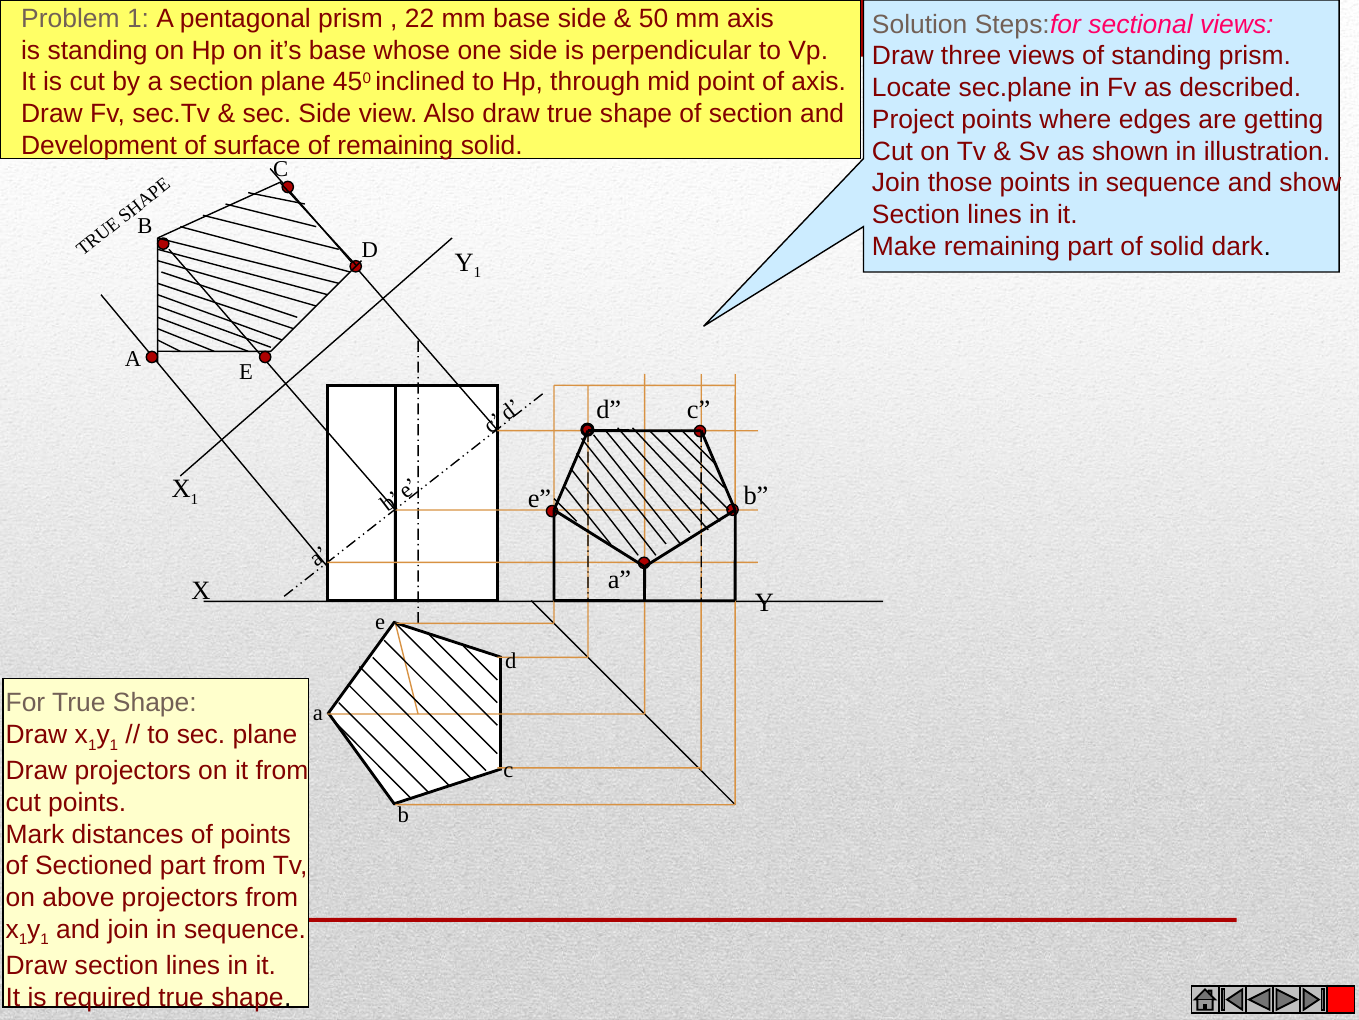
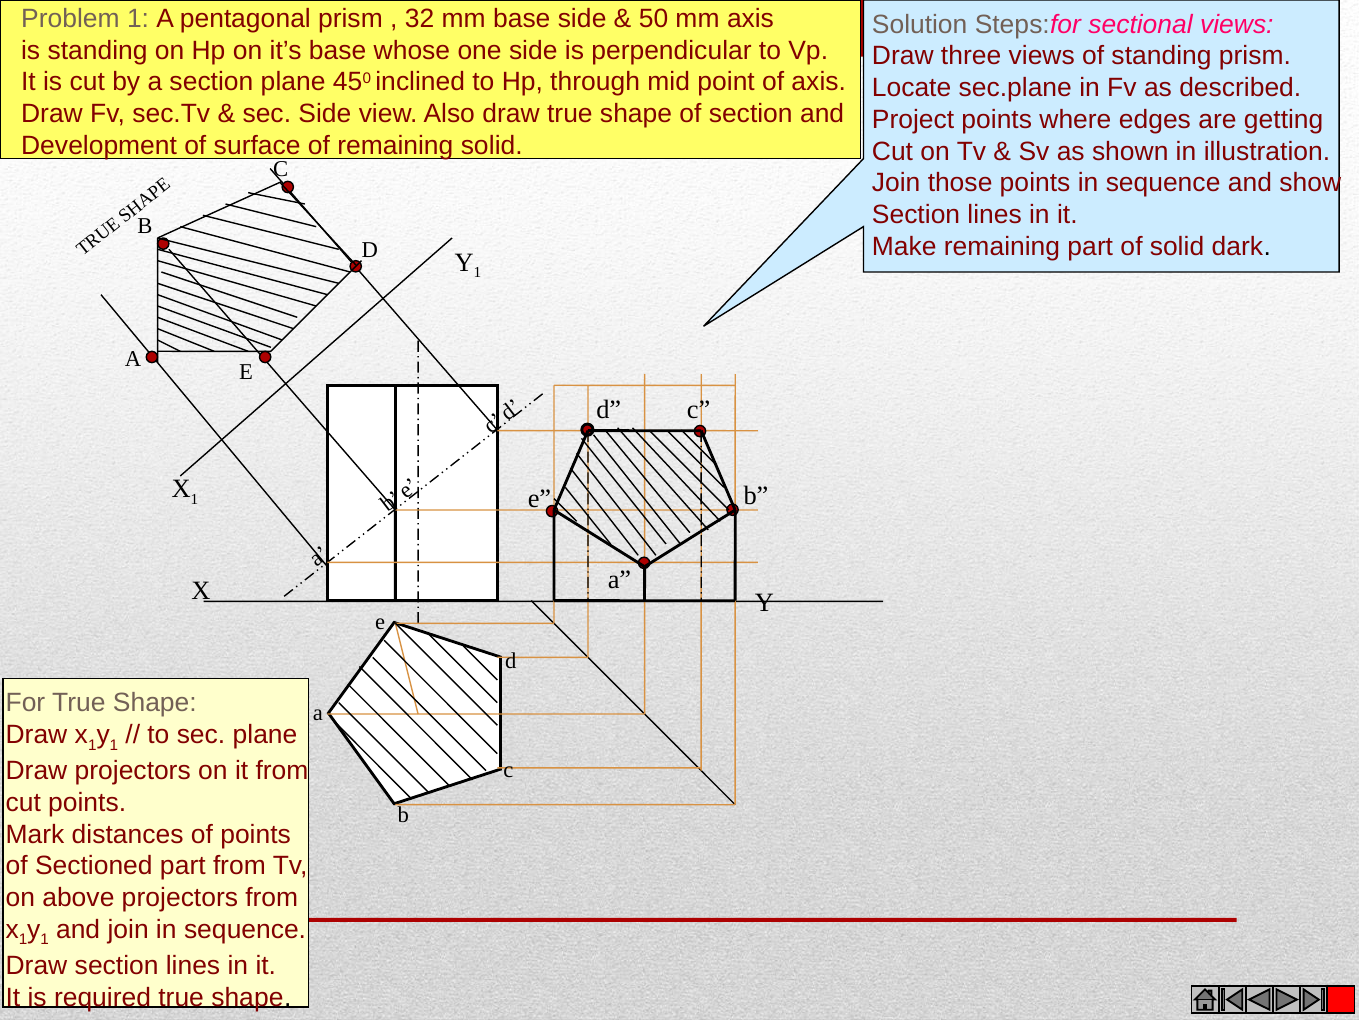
22: 22 -> 32
